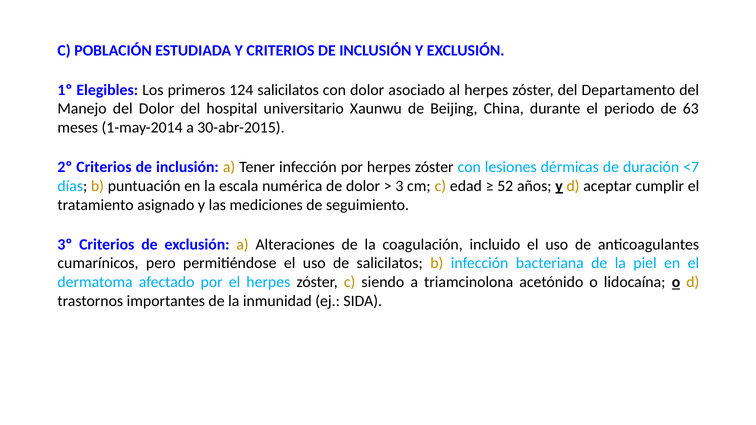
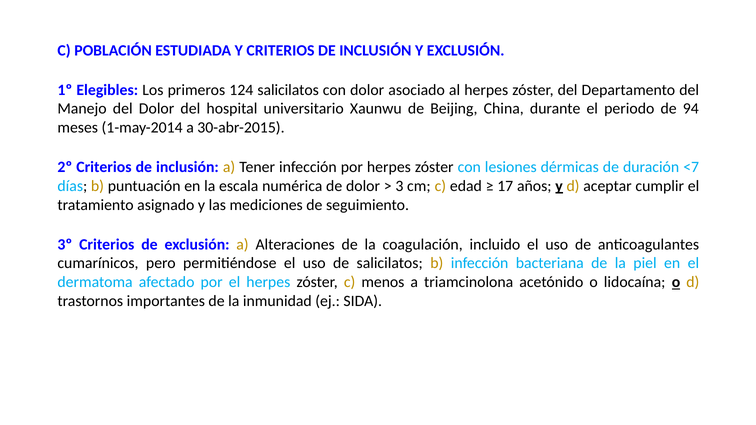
63: 63 -> 94
52: 52 -> 17
siendo: siendo -> menos
